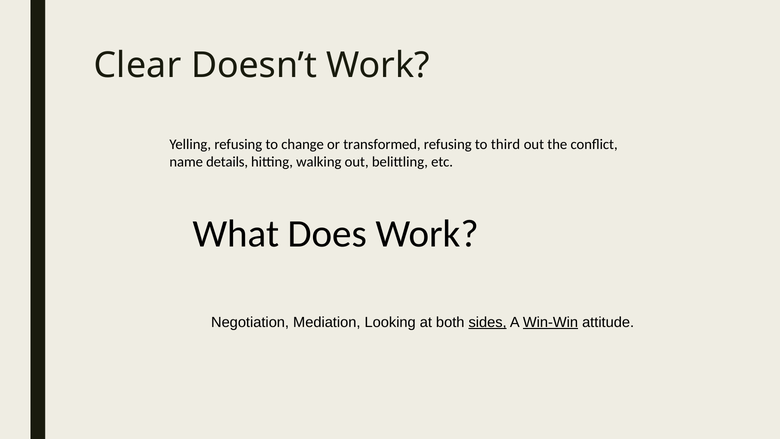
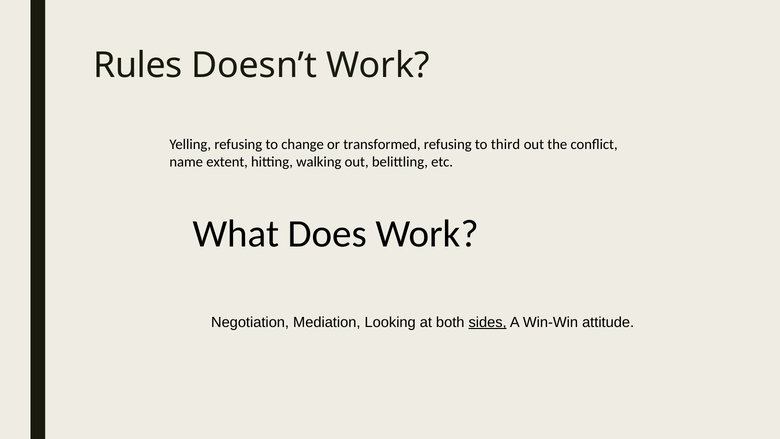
Clear: Clear -> Rules
details: details -> extent
Win-Win underline: present -> none
